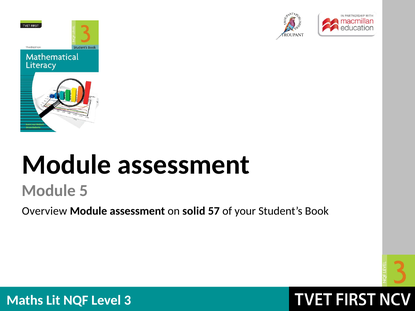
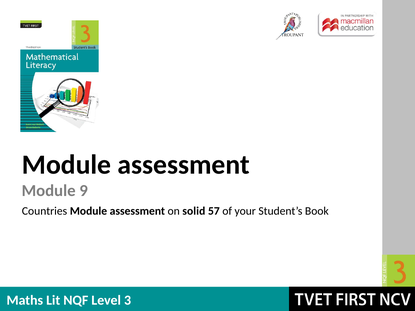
5: 5 -> 9
Overview: Overview -> Countries
